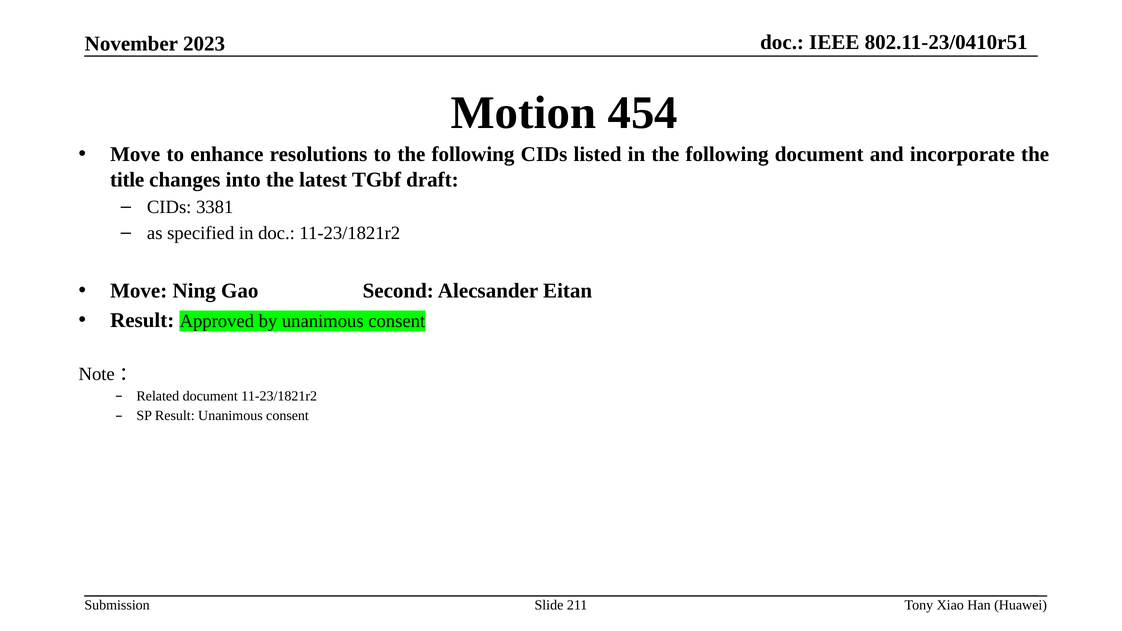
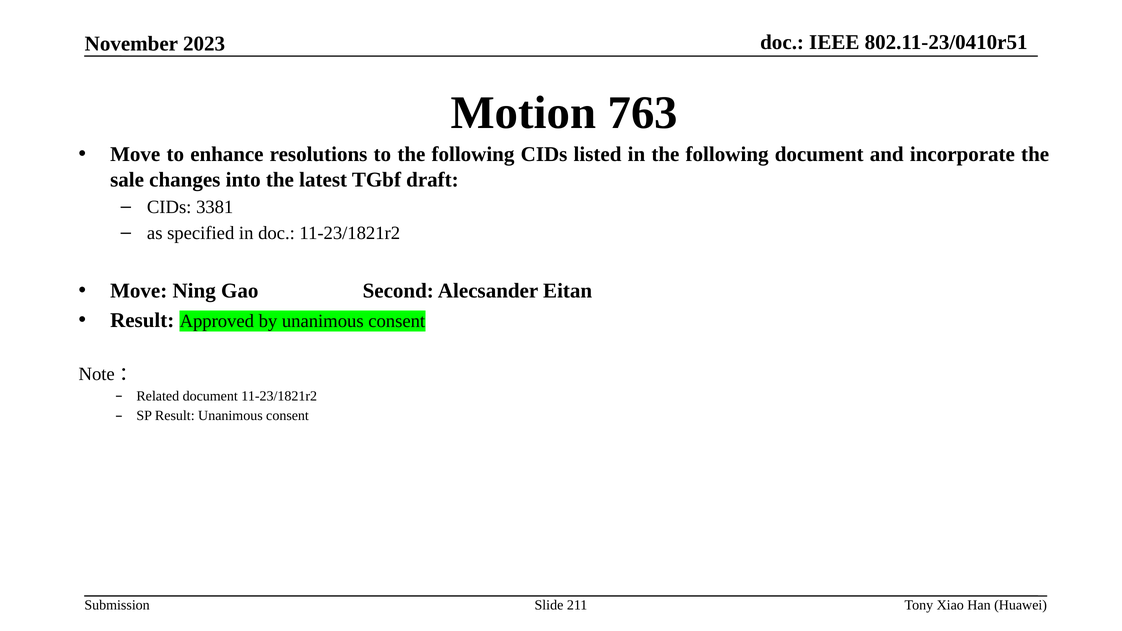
454: 454 -> 763
title: title -> sale
